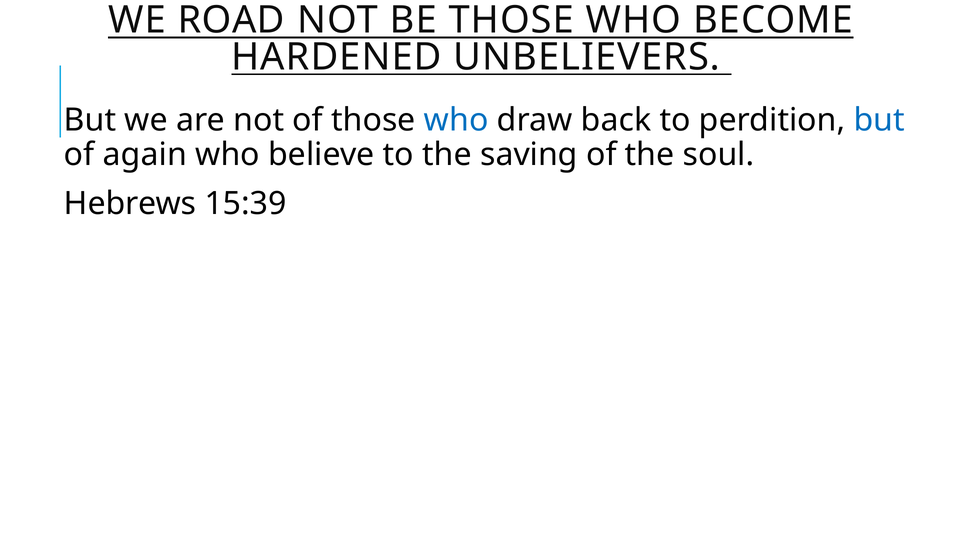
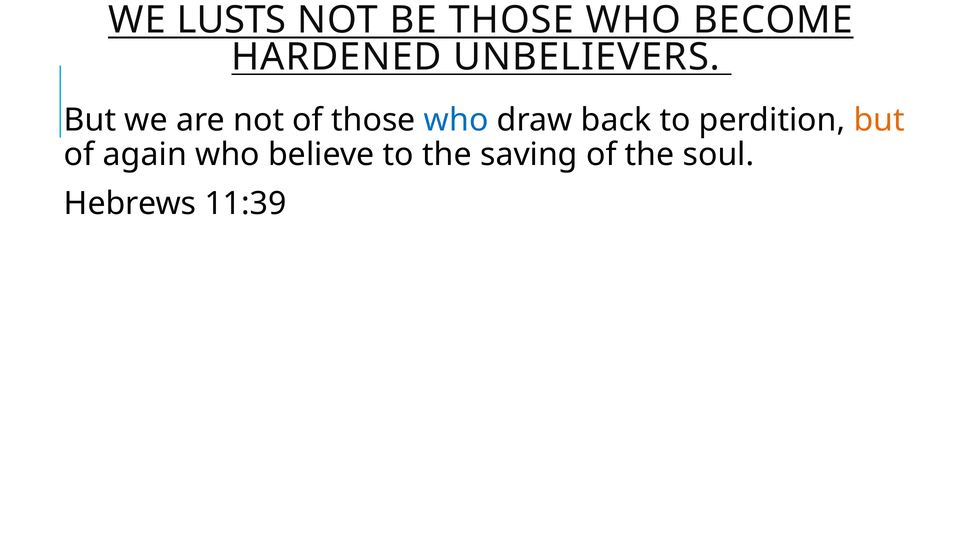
ROAD: ROAD -> LUSTS
but at (879, 120) colour: blue -> orange
15:39: 15:39 -> 11:39
